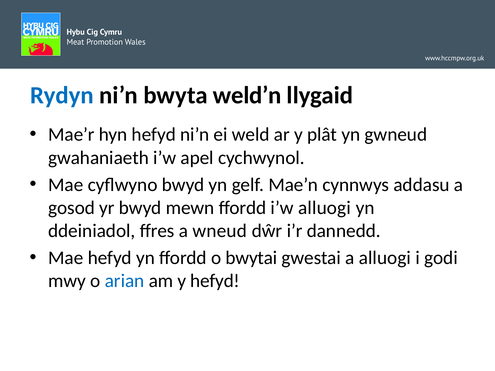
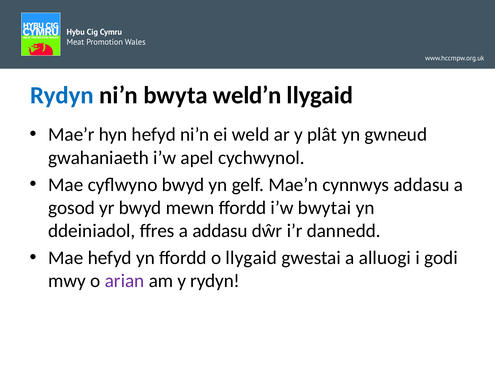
i’w alluogi: alluogi -> bwytai
a wneud: wneud -> addasu
o bwytai: bwytai -> llygaid
arian colour: blue -> purple
y hefyd: hefyd -> rydyn
